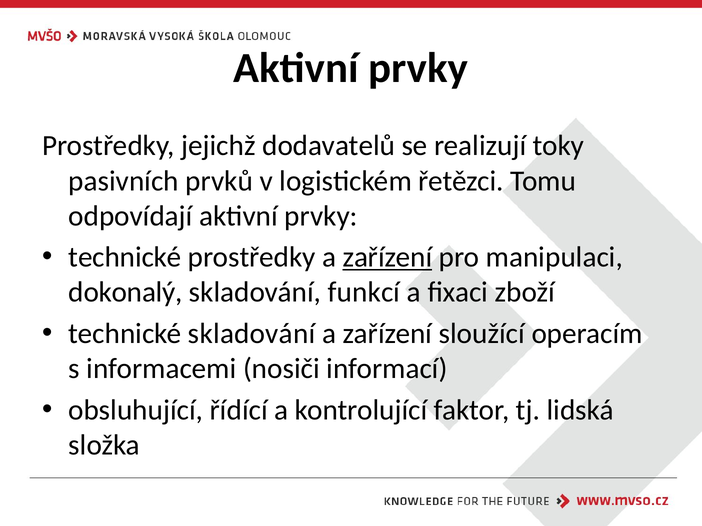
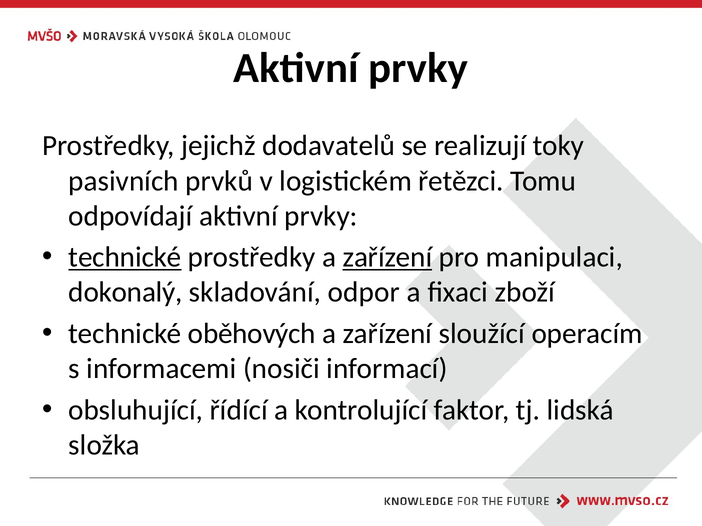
technické at (125, 257) underline: none -> present
funkcí: funkcí -> odpor
technické skladování: skladování -> oběhových
